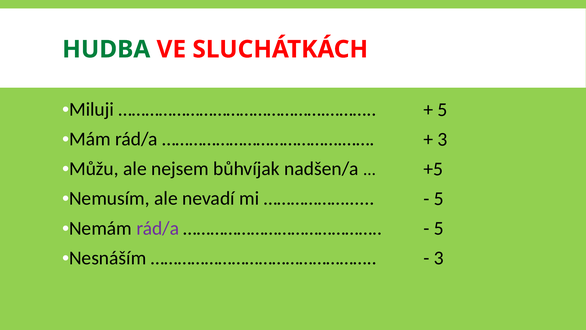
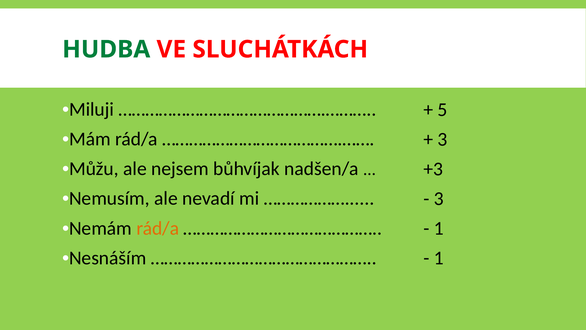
+5: +5 -> +3
5 at (439, 199): 5 -> 3
rád/a at (158, 228) colour: purple -> orange
5 at (439, 228): 5 -> 1
3 at (439, 258): 3 -> 1
